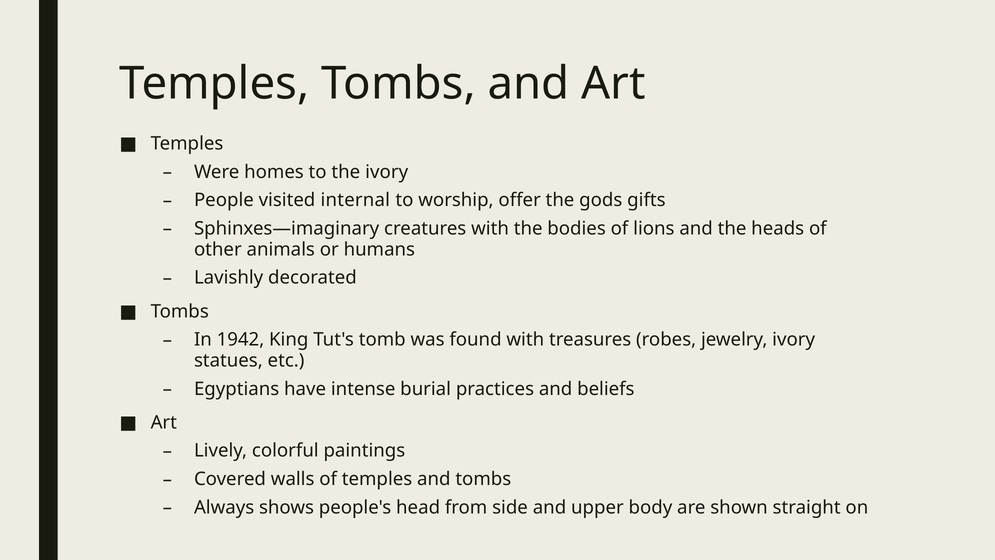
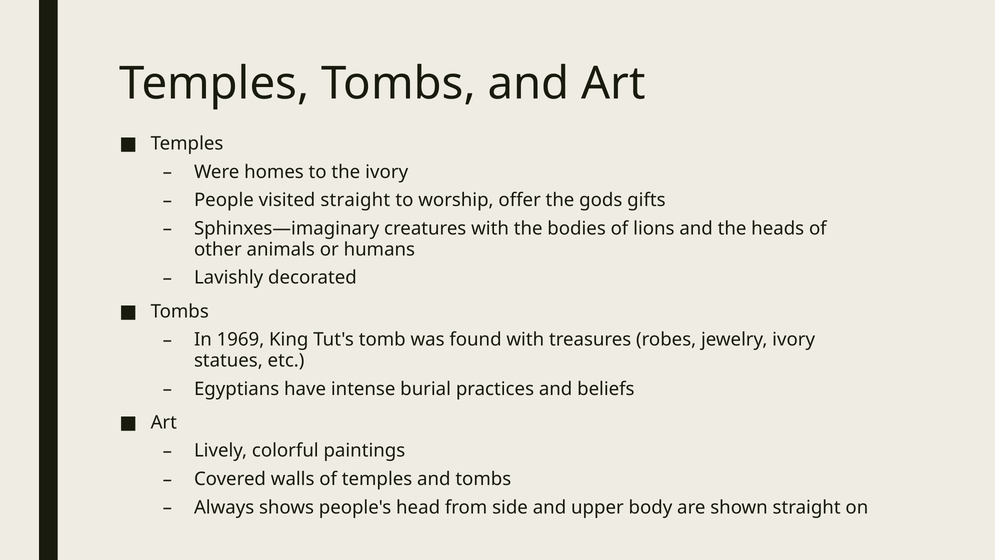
visited internal: internal -> straight
1942: 1942 -> 1969
